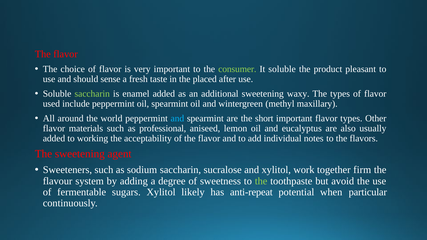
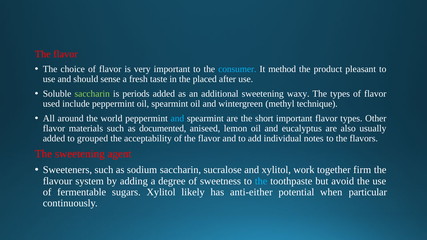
consumer colour: light green -> light blue
It soluble: soluble -> method
enamel: enamel -> periods
maxillary: maxillary -> technique
professional: professional -> documented
working: working -> grouped
the at (261, 181) colour: light green -> light blue
anti-repeat: anti-repeat -> anti-either
